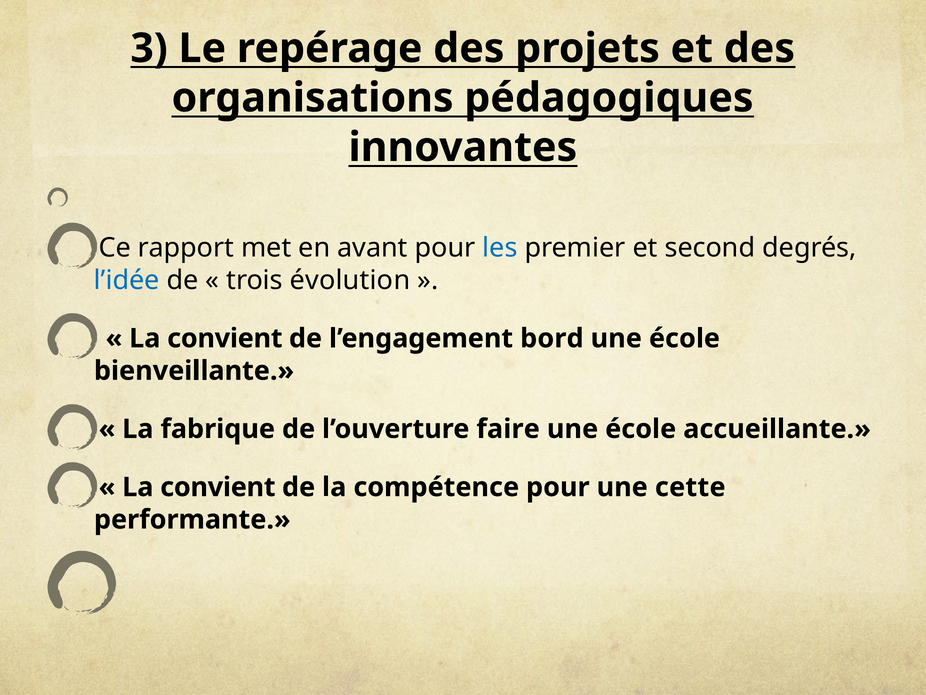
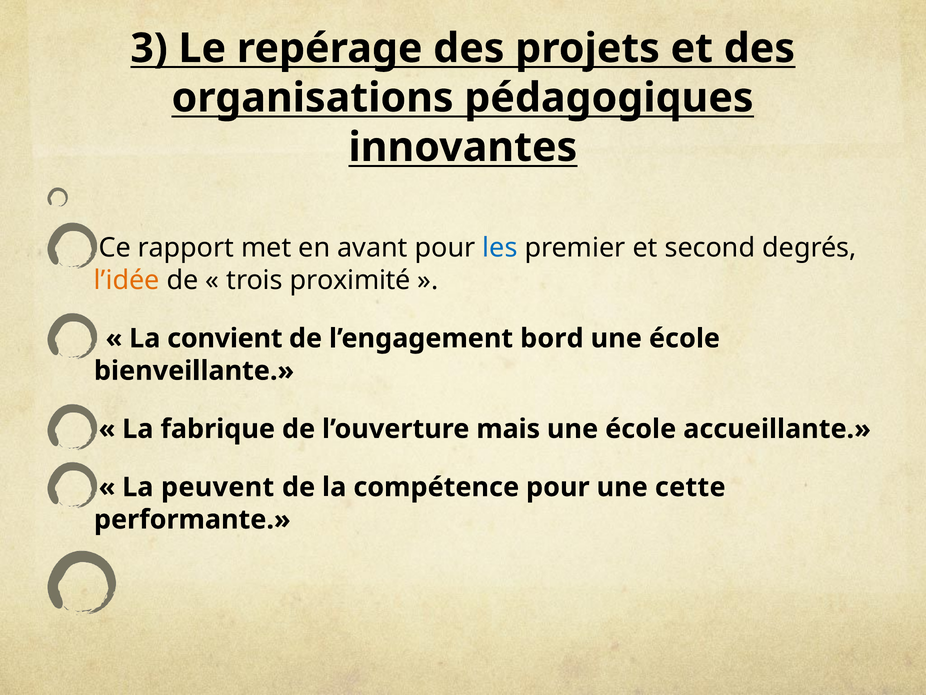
l’idée colour: blue -> orange
évolution: évolution -> proximité
faire: faire -> mais
convient at (218, 487): convient -> peuvent
